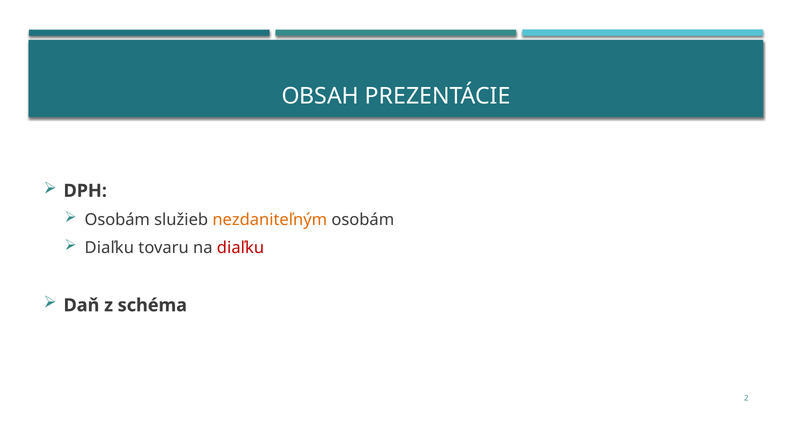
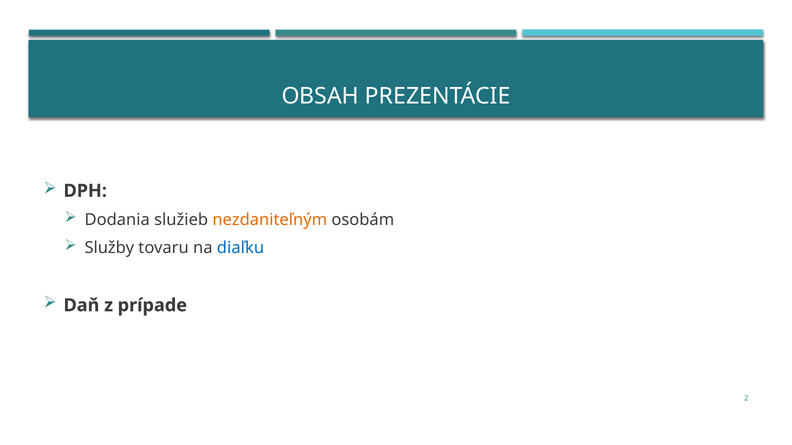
Osobám at (117, 220): Osobám -> Dodania
Diaľku at (109, 248): Diaľku -> Služby
diaľku at (241, 248) colour: red -> blue
schéma: schéma -> prípade
